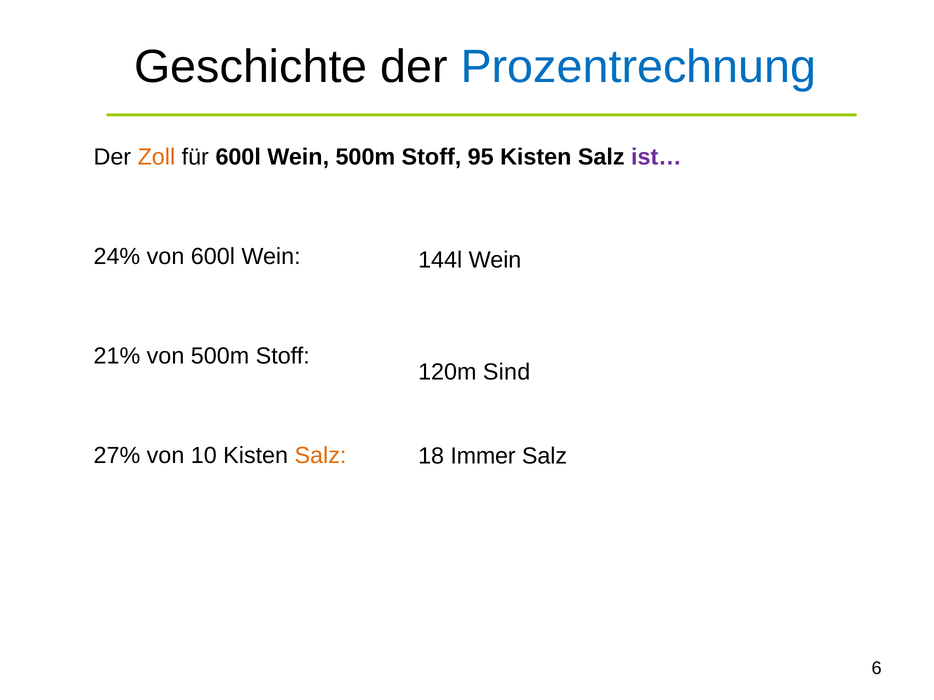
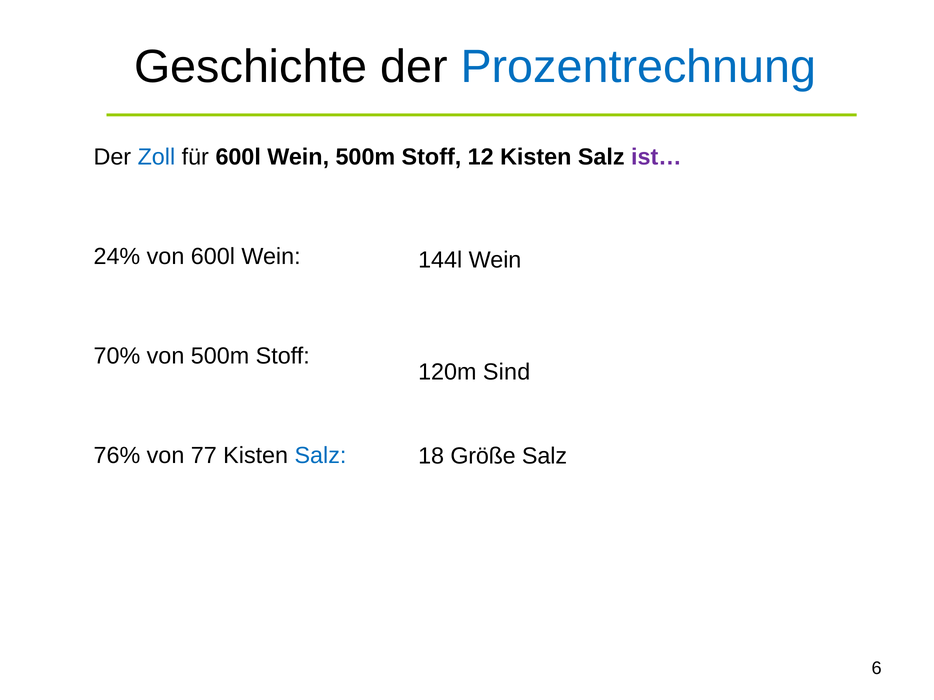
Zoll colour: orange -> blue
95: 95 -> 12
21%: 21% -> 70%
27%: 27% -> 76%
10: 10 -> 77
Salz at (320, 456) colour: orange -> blue
Immer: Immer -> Größe
